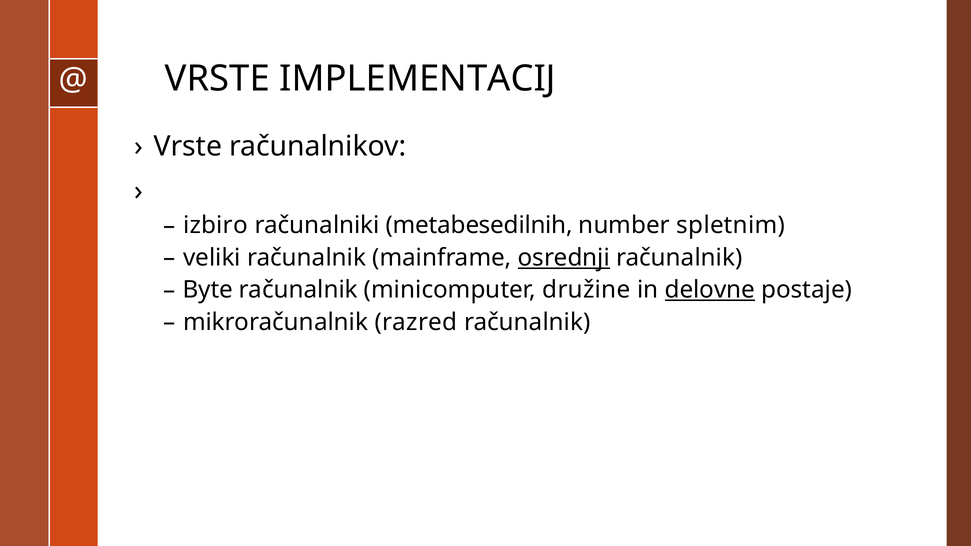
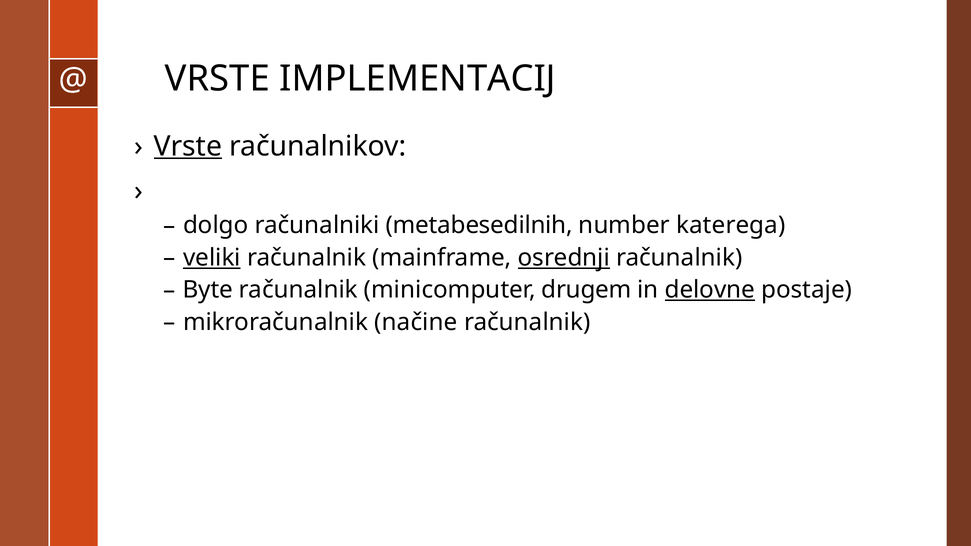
Vrste at (188, 146) underline: none -> present
izbiro: izbiro -> dolgo
spletnim: spletnim -> katerega
veliki underline: none -> present
družine: družine -> drugem
razred: razred -> načine
